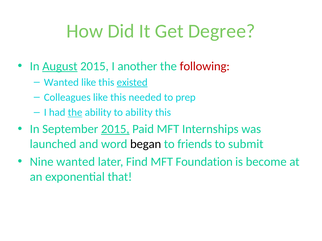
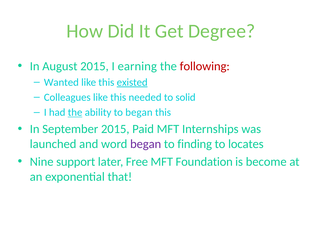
August underline: present -> none
another: another -> earning
prep: prep -> solid
to ability: ability -> began
2015 at (115, 129) underline: present -> none
began at (146, 144) colour: black -> purple
friends: friends -> finding
submit: submit -> locates
Nine wanted: wanted -> support
Find: Find -> Free
